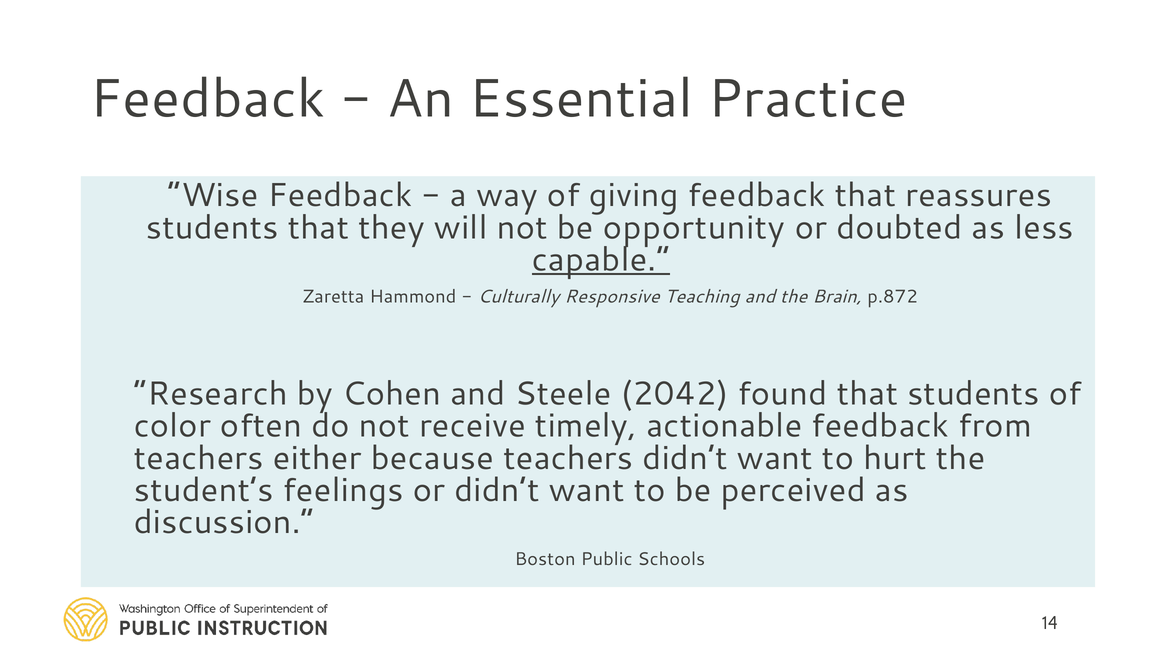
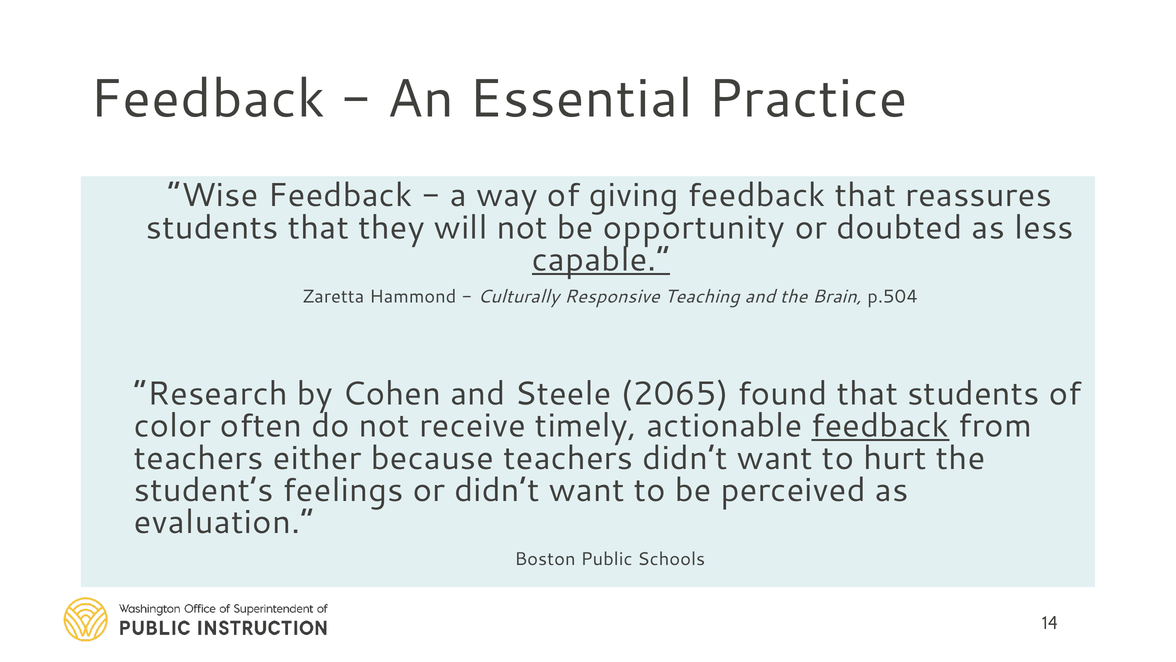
p.872: p.872 -> p.504
2042: 2042 -> 2065
feedback at (880, 426) underline: none -> present
discussion: discussion -> evaluation
